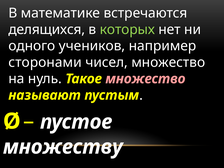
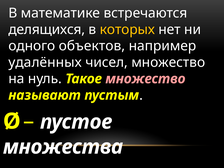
которых colour: light green -> yellow
учеников: учеников -> объектов
сторонами: сторонами -> удалённых
множеству: множеству -> множества
